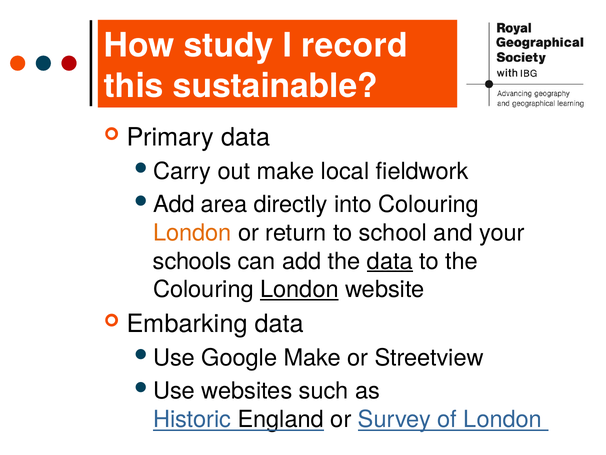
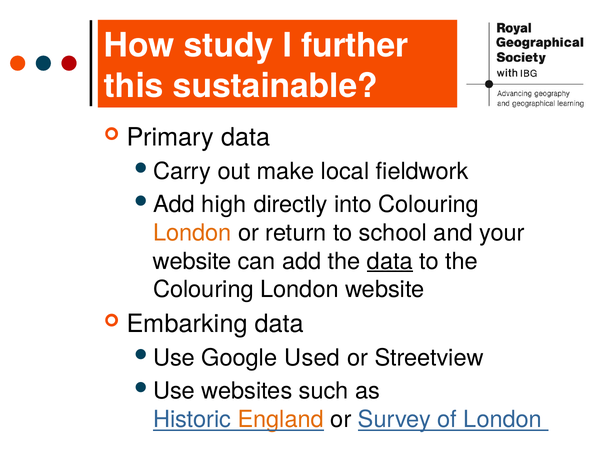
record: record -> further
area: area -> high
schools at (192, 261): schools -> website
London at (299, 289) underline: present -> none
Google Make: Make -> Used
England colour: black -> orange
